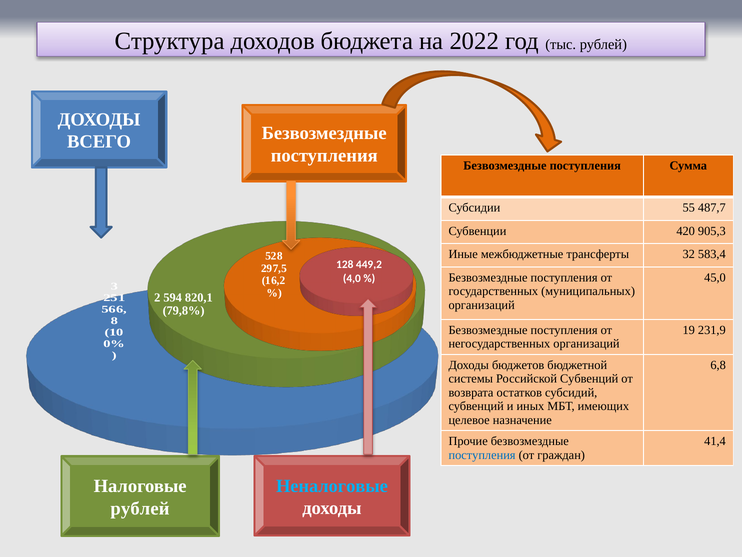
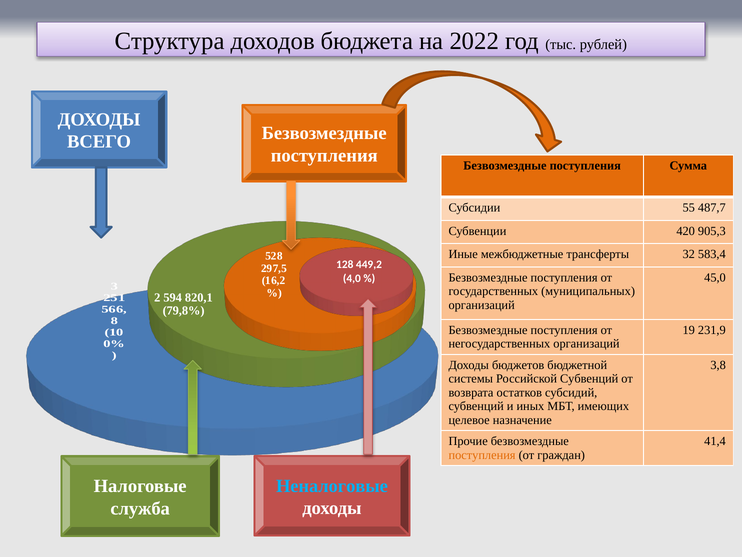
6,8: 6,8 -> 3,8
поступления at (482, 455) colour: blue -> orange
рублей at (140, 508): рублей -> служба
